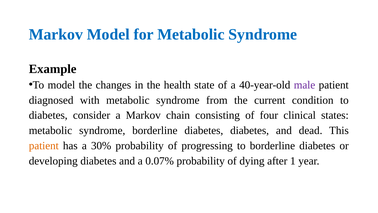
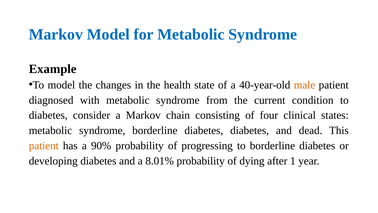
male colour: purple -> orange
30%: 30% -> 90%
0.07%: 0.07% -> 8.01%
